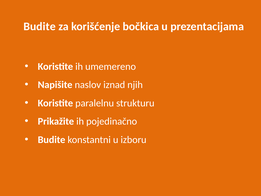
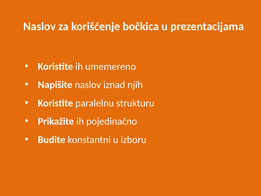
Budite at (40, 26): Budite -> Naslov
